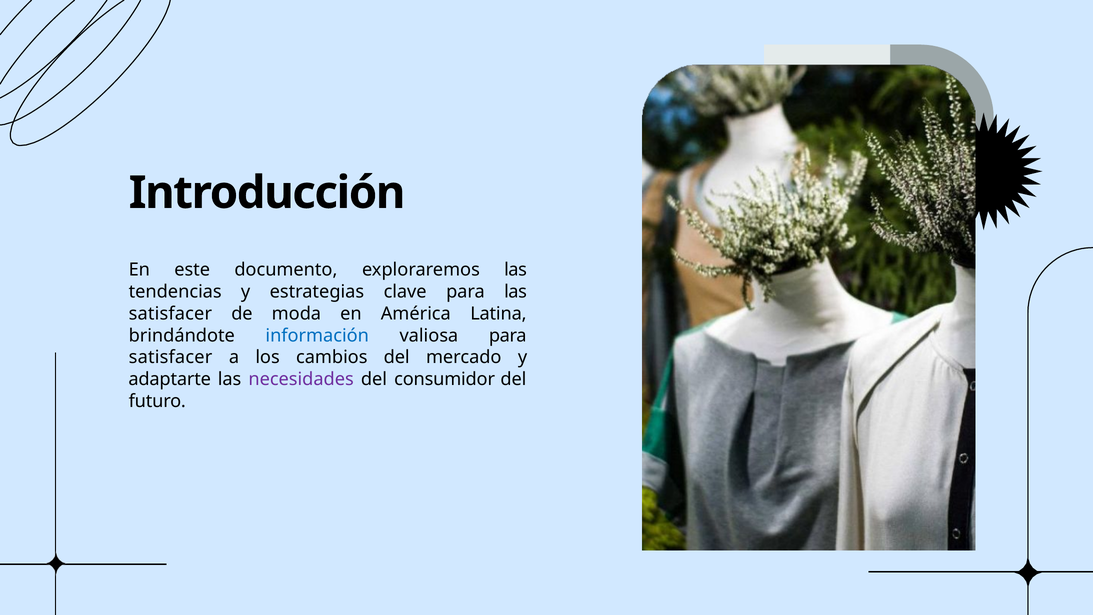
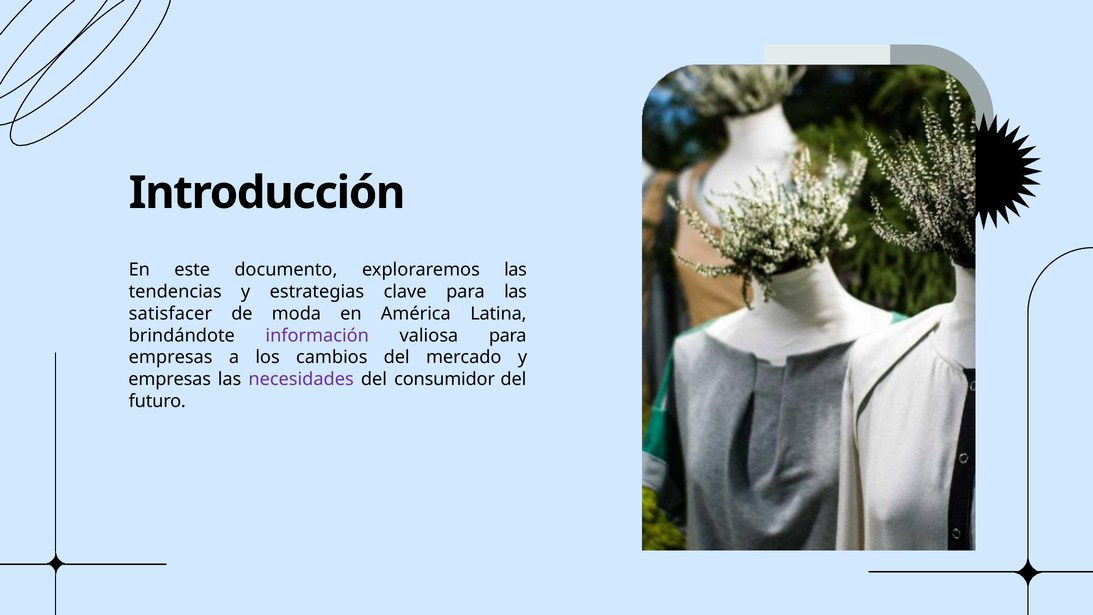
información colour: blue -> purple
satisfacer at (171, 357): satisfacer -> empresas
adaptarte at (170, 379): adaptarte -> empresas
